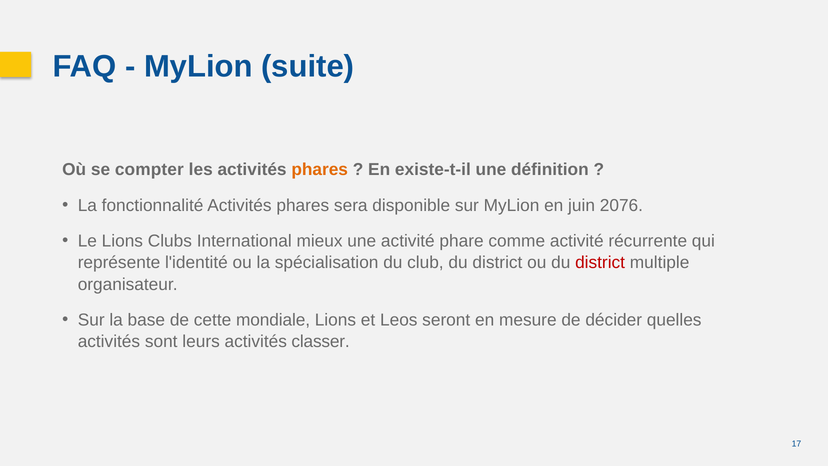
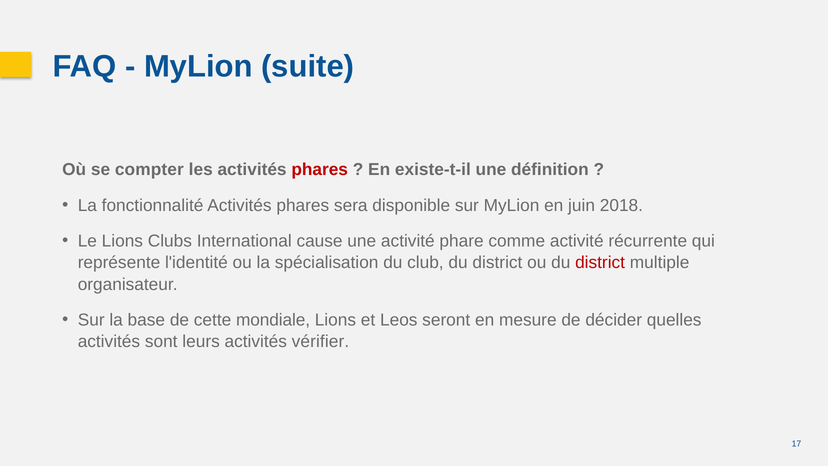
phares at (320, 170) colour: orange -> red
2076: 2076 -> 2018
mieux: mieux -> cause
classer: classer -> vérifier
